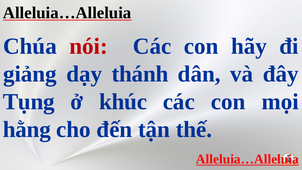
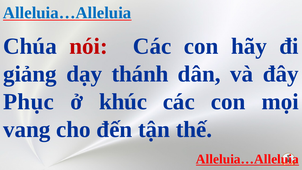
Alleluia…Alleluia at (67, 13) colour: black -> blue
Tụng: Tụng -> Phục
hằng: hằng -> vang
